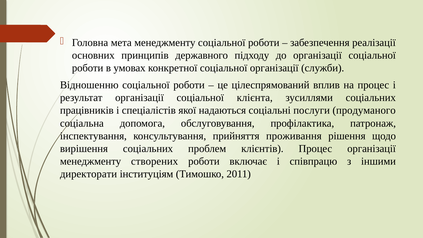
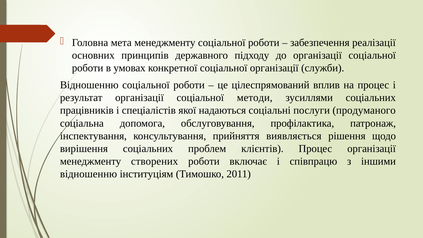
клієнта: клієнта -> методи
проживання: проживання -> виявляється
директорати at (89, 174): директорати -> відношенню
